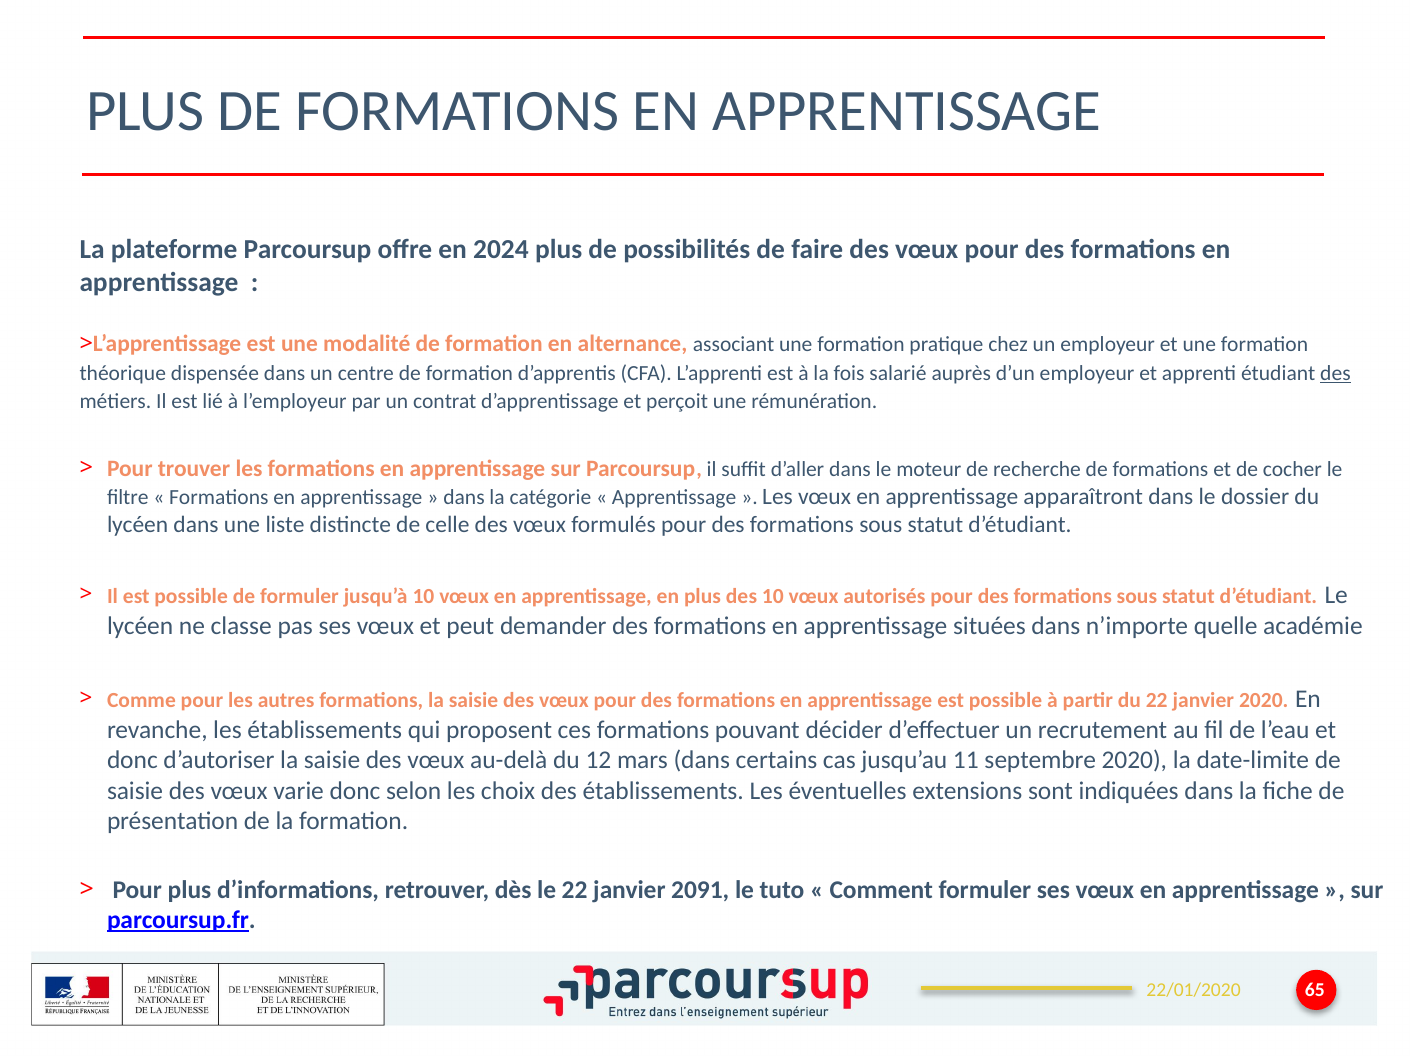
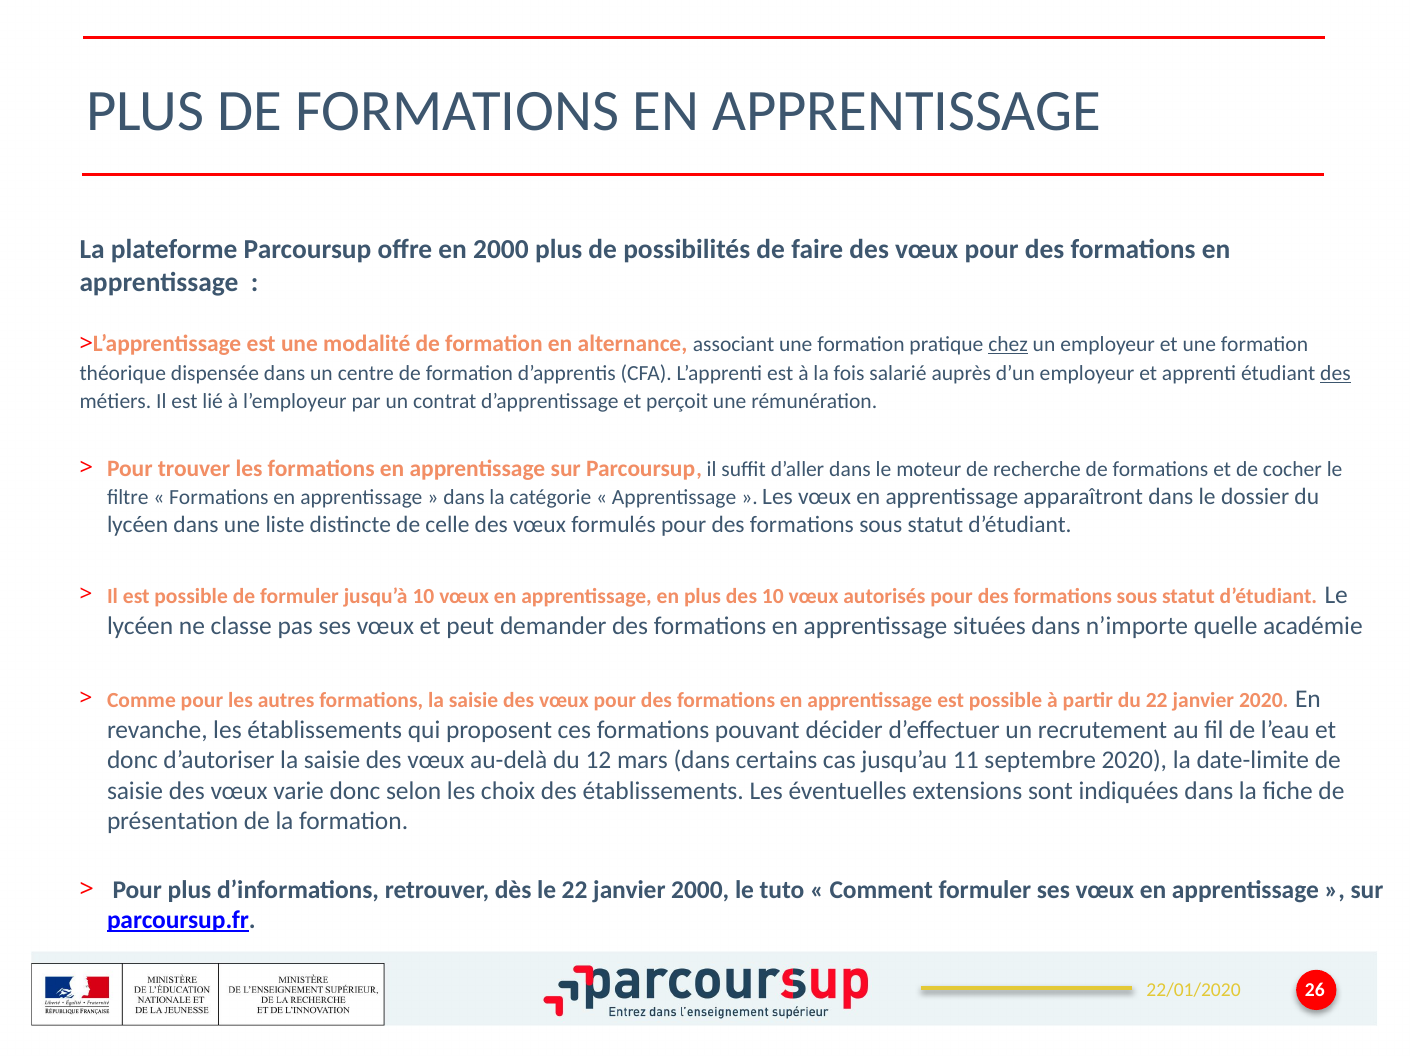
en 2024: 2024 -> 2000
chez underline: none -> present
janvier 2091: 2091 -> 2000
65: 65 -> 26
